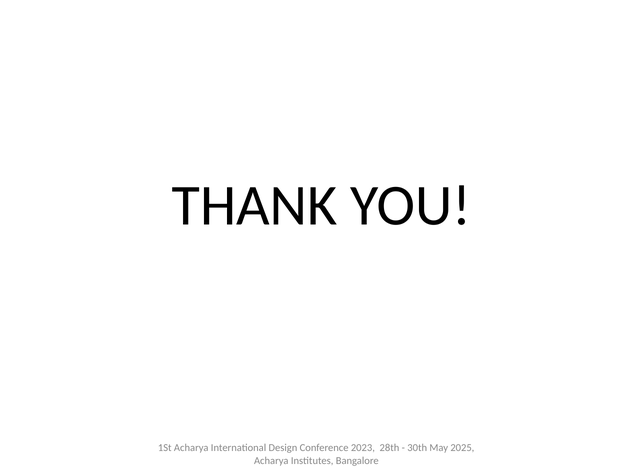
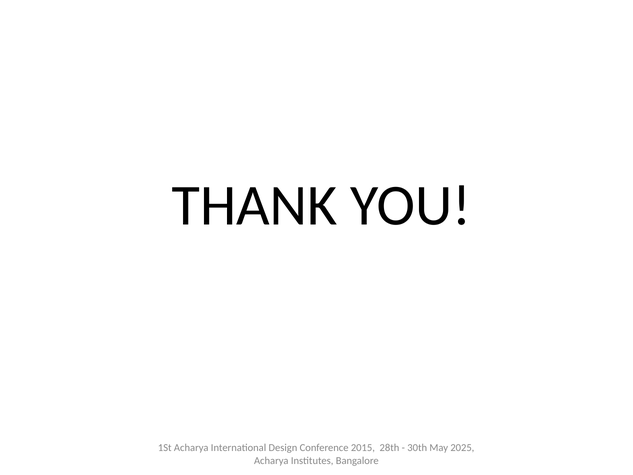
2023: 2023 -> 2015
